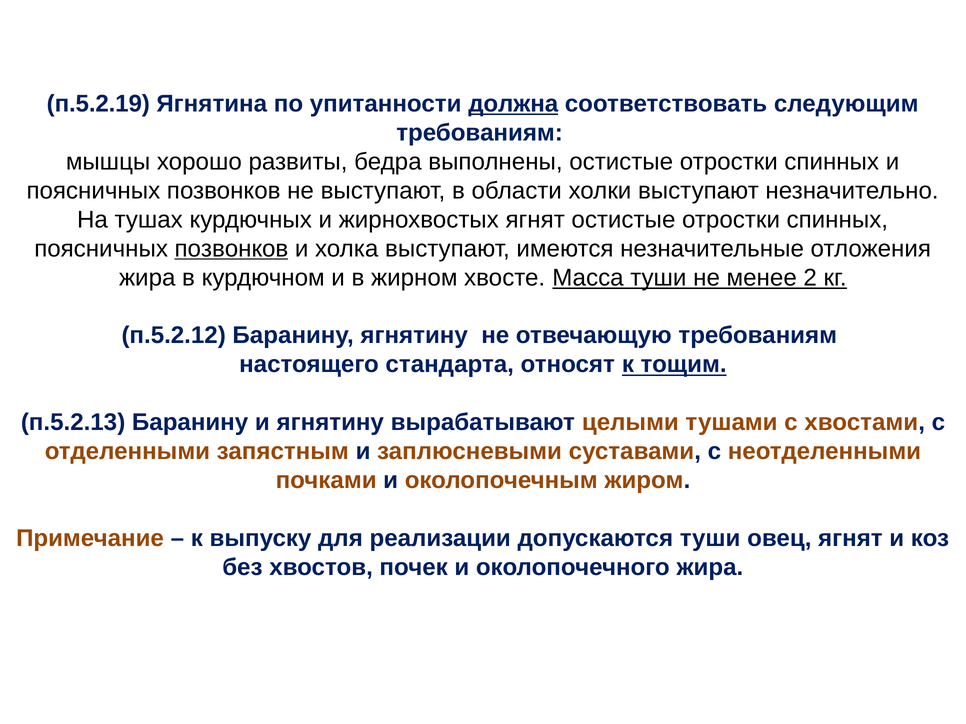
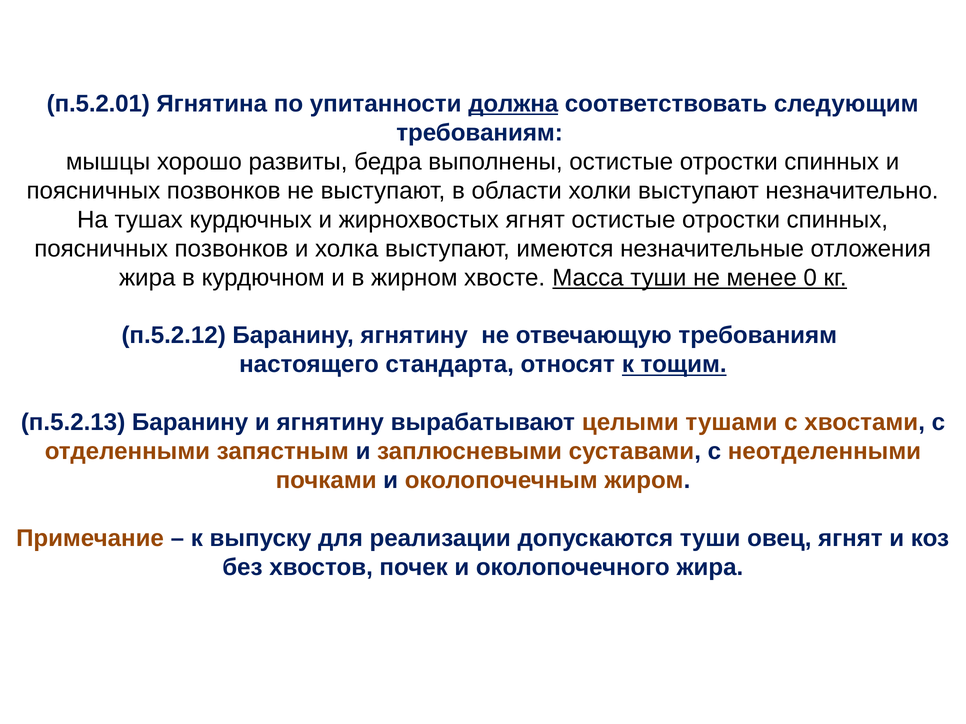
п.5.2.19: п.5.2.19 -> п.5.2.01
позвонков at (231, 249) underline: present -> none
2: 2 -> 0
